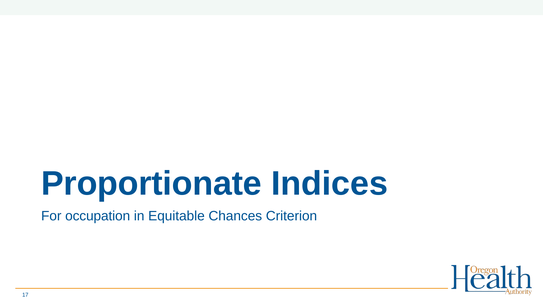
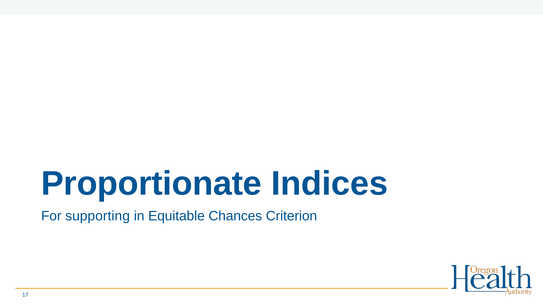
occupation: occupation -> supporting
